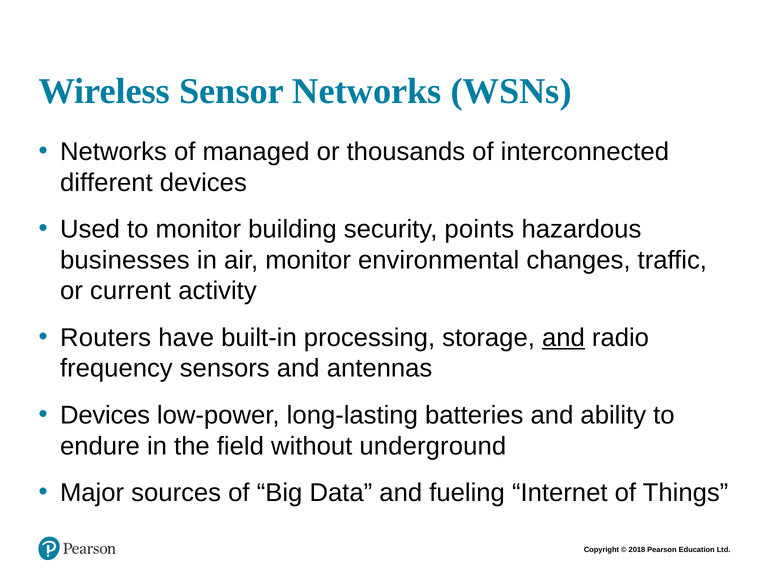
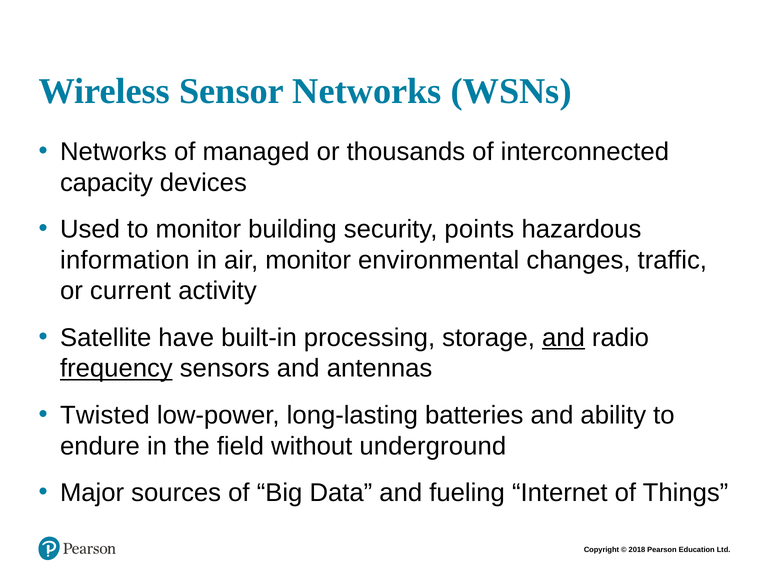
different: different -> capacity
businesses: businesses -> information
Routers: Routers -> Satellite
frequency underline: none -> present
Devices at (105, 416): Devices -> Twisted
